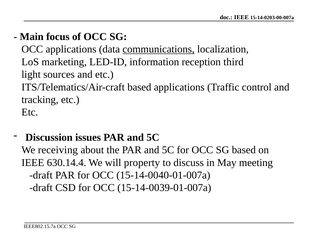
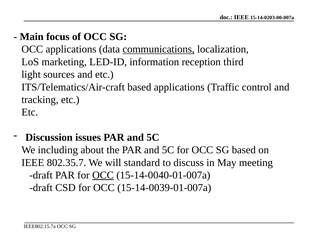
receiving: receiving -> including
630.14.4: 630.14.4 -> 802.35.7
property: property -> standard
OCC at (103, 175) underline: none -> present
